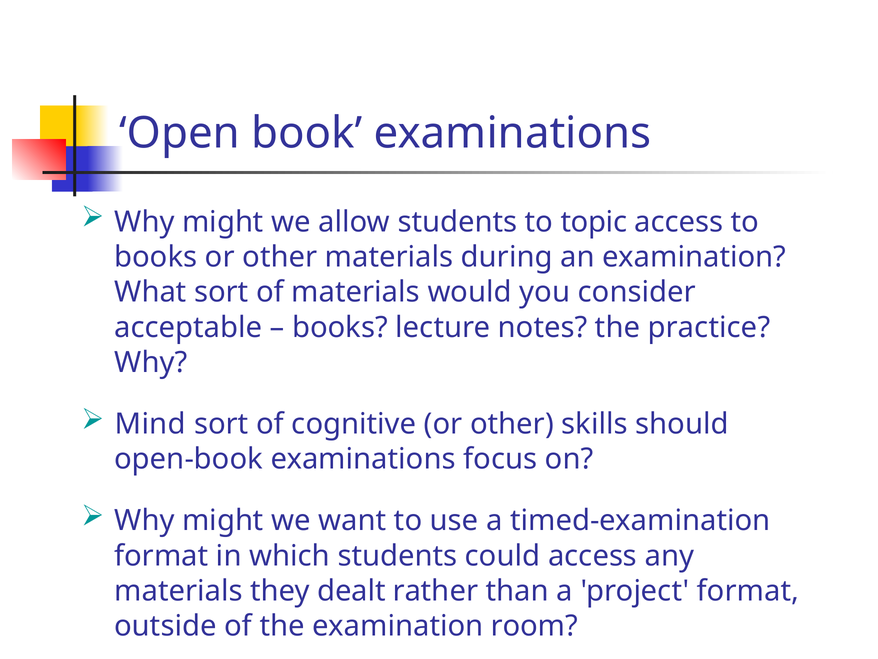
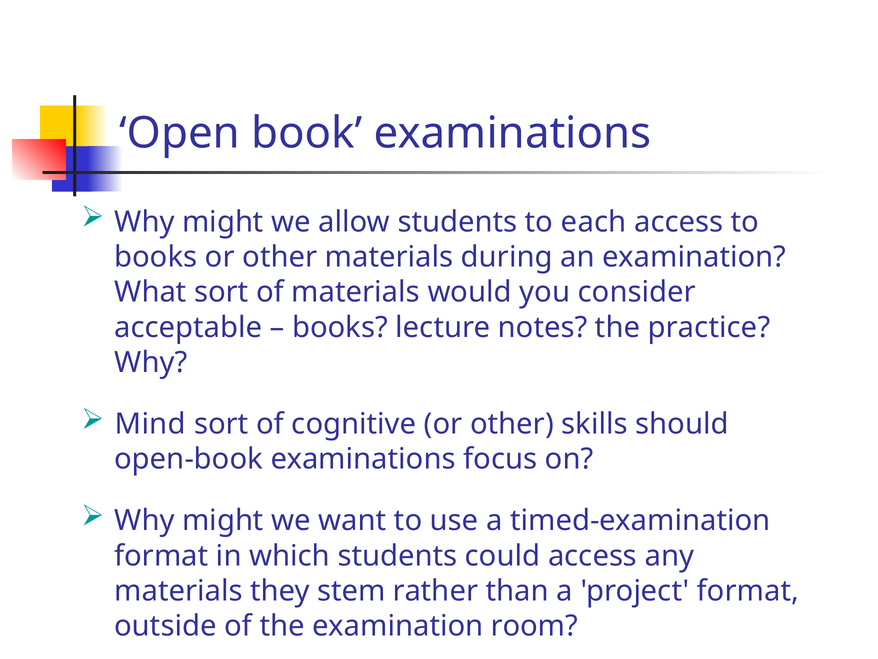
topic: topic -> each
dealt: dealt -> stem
